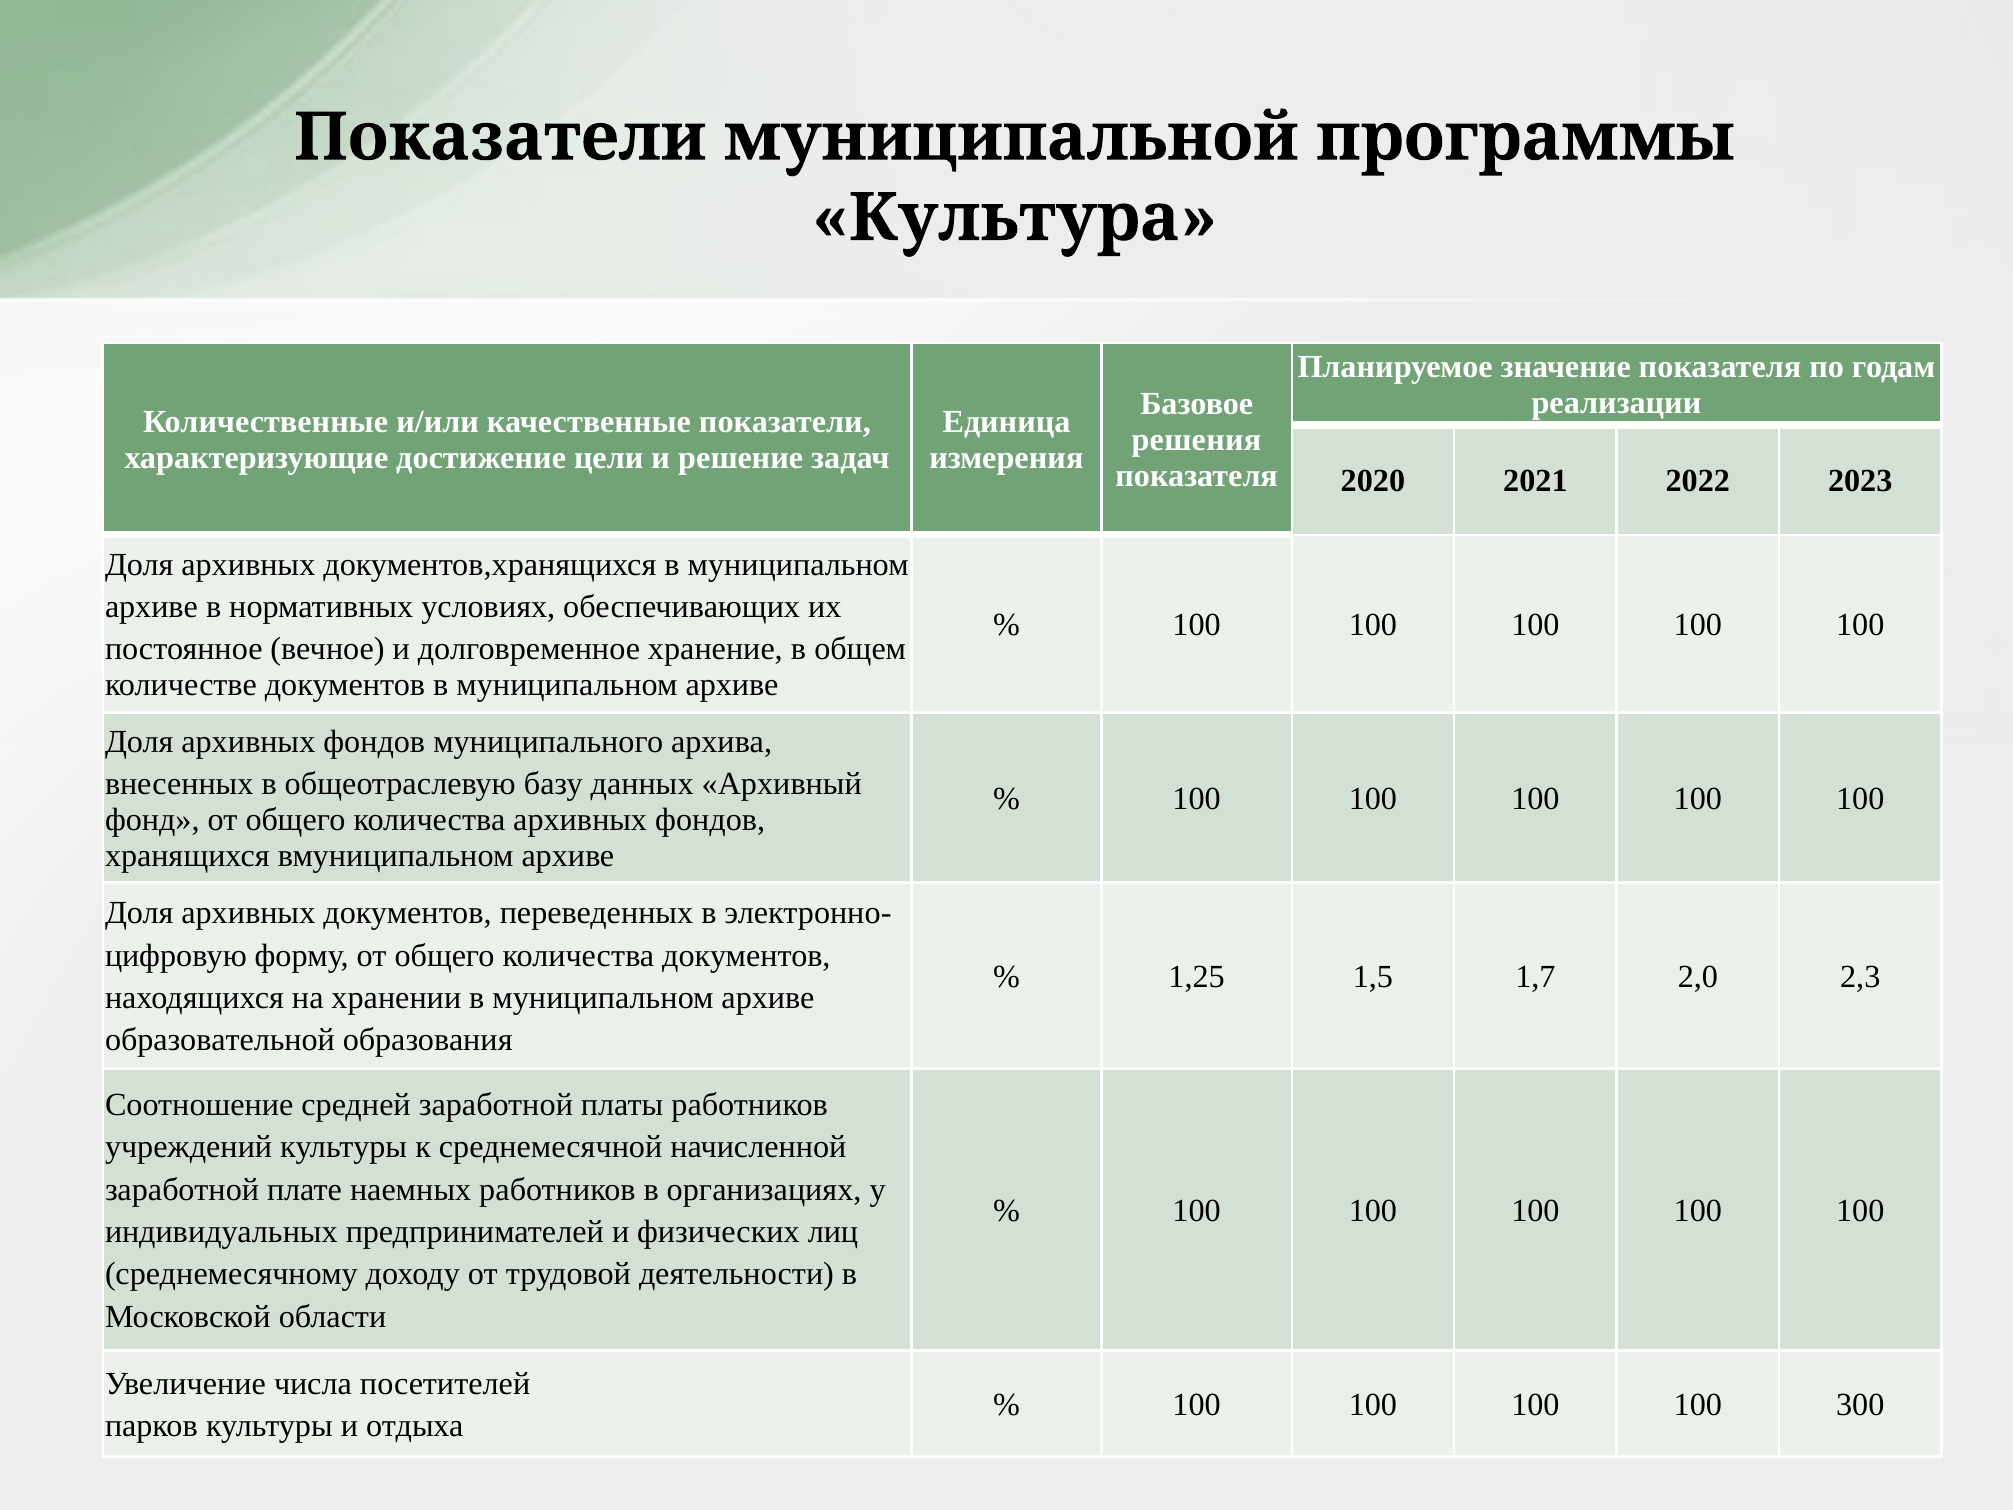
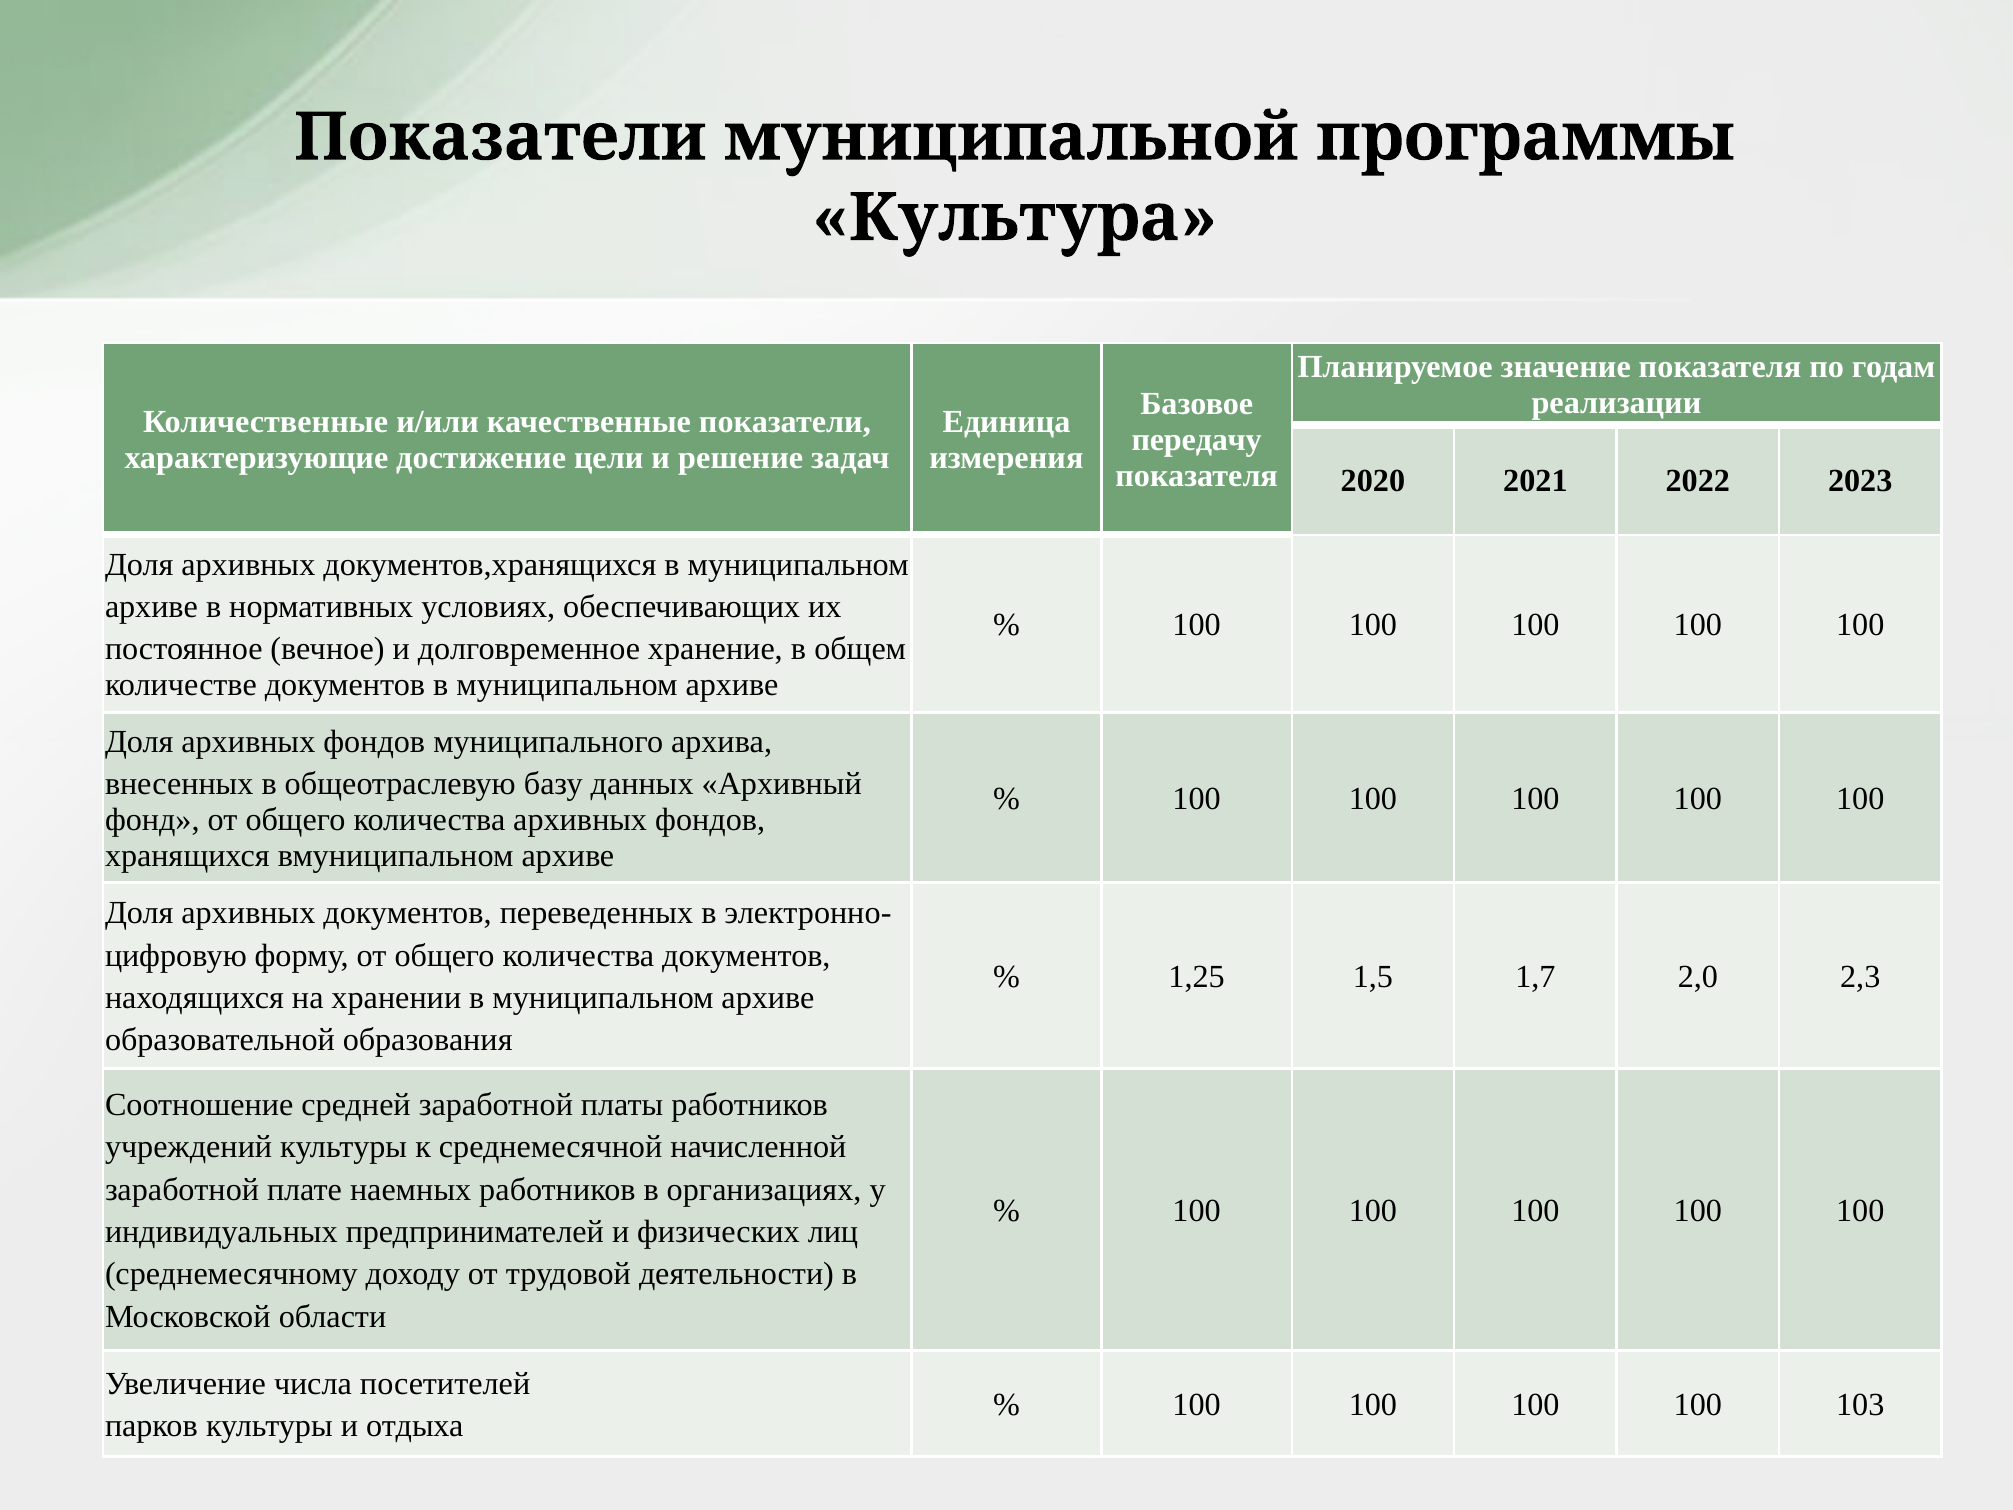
решения: решения -> передачу
300: 300 -> 103
